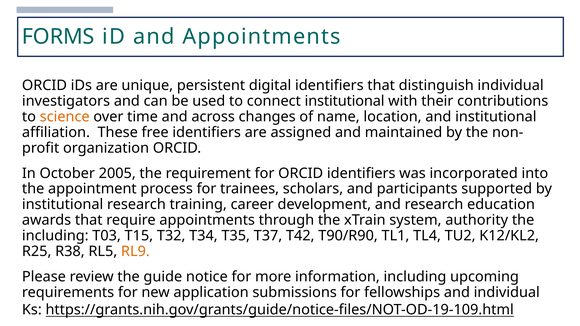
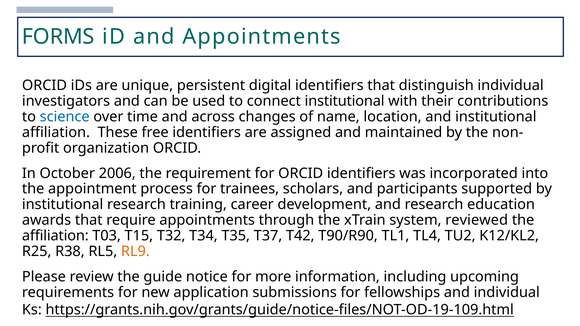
science colour: orange -> blue
2005: 2005 -> 2006
authority: authority -> reviewed
including at (55, 236): including -> affiliation
